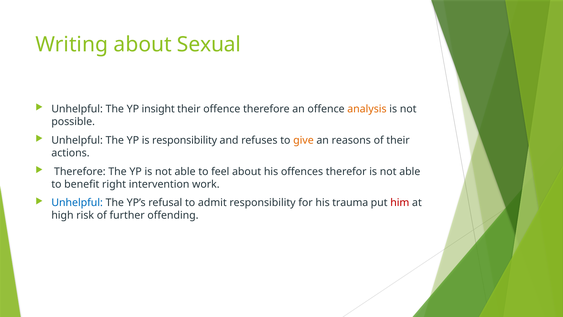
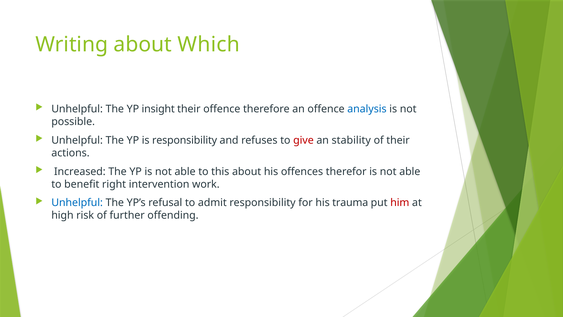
Sexual: Sexual -> Which
analysis colour: orange -> blue
give colour: orange -> red
reasons: reasons -> stability
Therefore at (80, 171): Therefore -> Increased
feel: feel -> this
